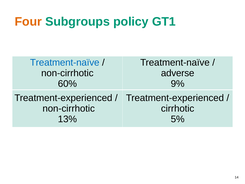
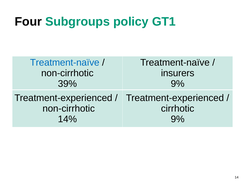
Four colour: orange -> black
adverse: adverse -> insurers
60%: 60% -> 39%
13%: 13% -> 14%
5% at (178, 119): 5% -> 9%
